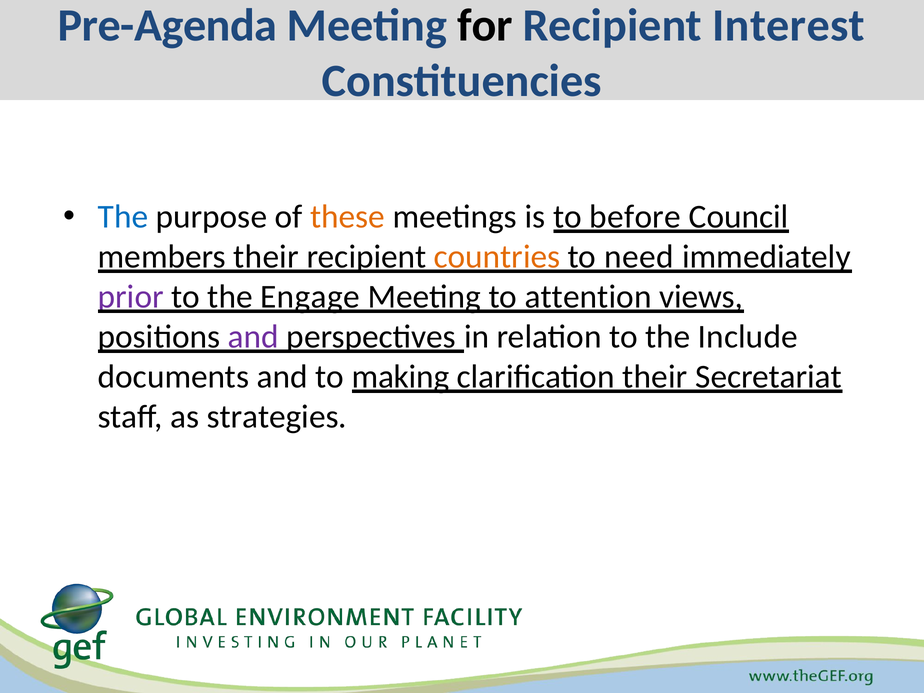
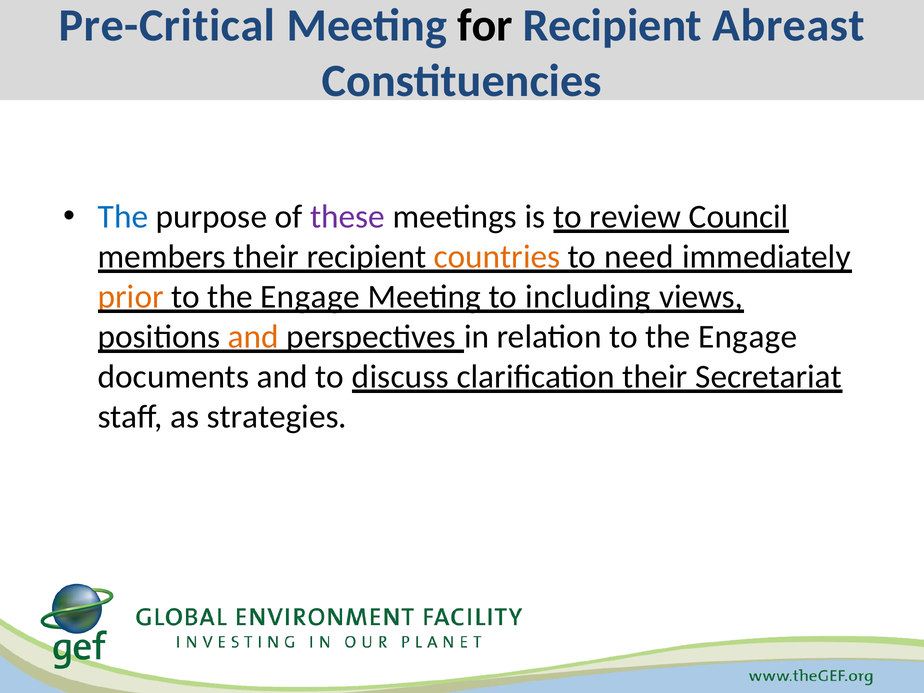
Pre-Agenda: Pre-Agenda -> Pre-Critical
Interest: Interest -> Abreast
these colour: orange -> purple
before: before -> review
prior colour: purple -> orange
attention: attention -> including
and at (253, 337) colour: purple -> orange
relation to the Include: Include -> Engage
making: making -> discuss
